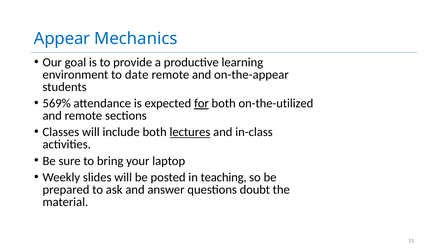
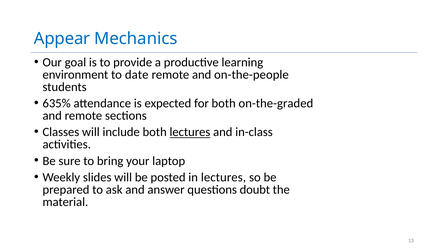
on-the-appear: on-the-appear -> on-the-people
569%: 569% -> 635%
for underline: present -> none
on-the-utilized: on-the-utilized -> on-the-graded
in teaching: teaching -> lectures
